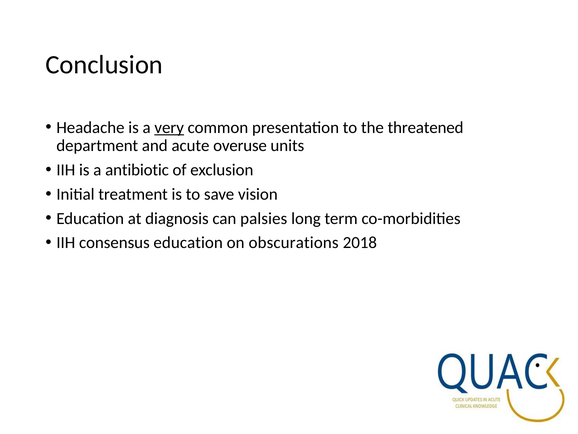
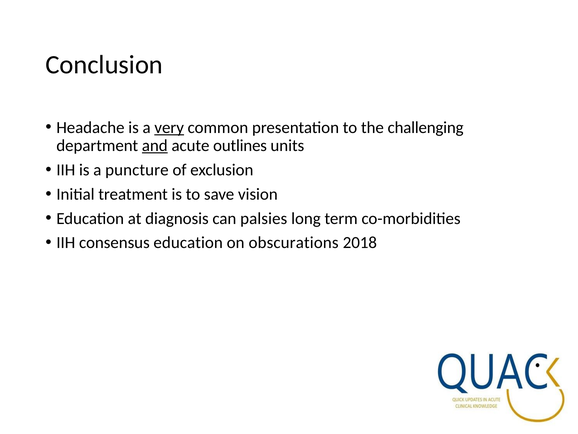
threatened: threatened -> challenging
and underline: none -> present
overuse: overuse -> outlines
antibiotic: antibiotic -> puncture
